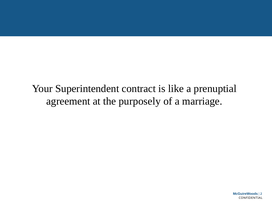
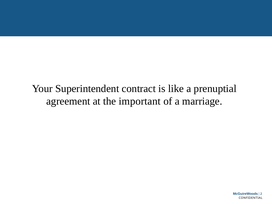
purposely: purposely -> important
